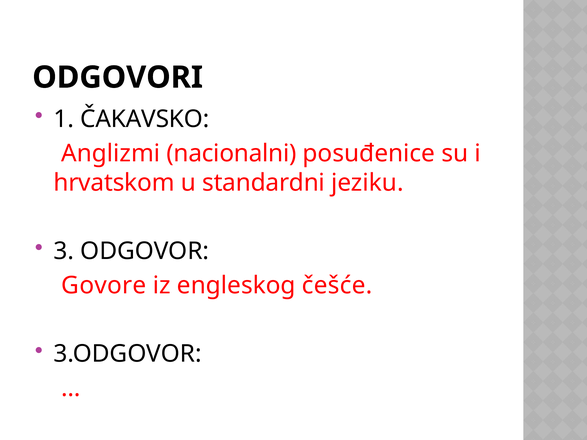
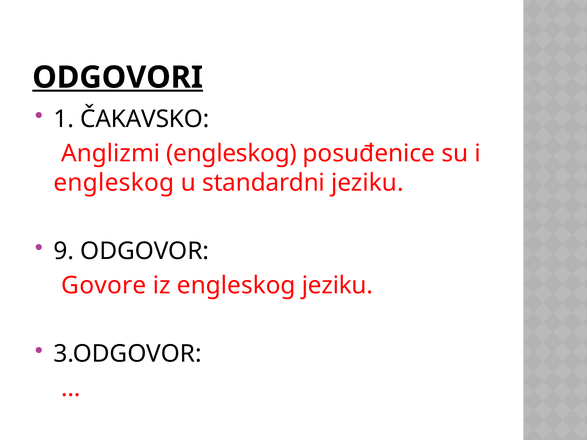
ODGOVORI underline: none -> present
Anglizmi nacionalni: nacionalni -> engleskog
hrvatskom at (114, 183): hrvatskom -> engleskog
3: 3 -> 9
engleskog češće: češće -> jeziku
